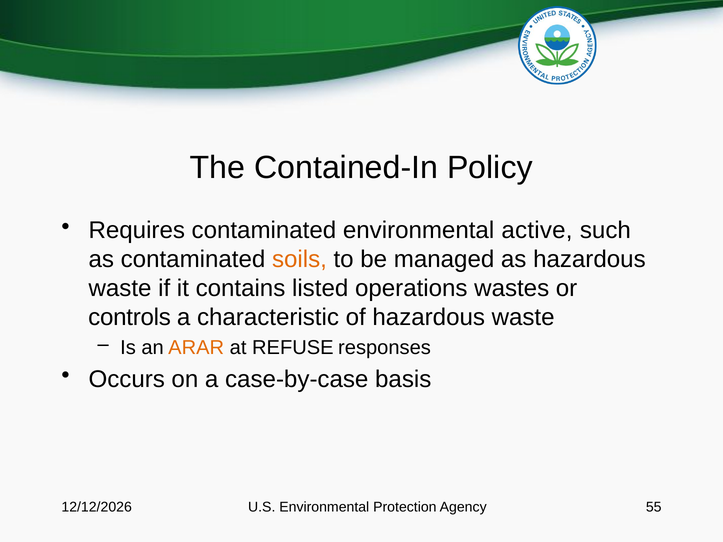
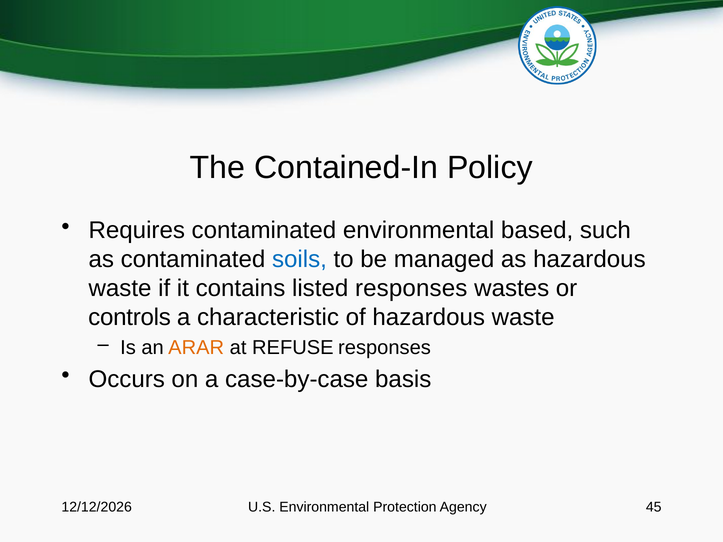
active: active -> based
soils colour: orange -> blue
listed operations: operations -> responses
55: 55 -> 45
